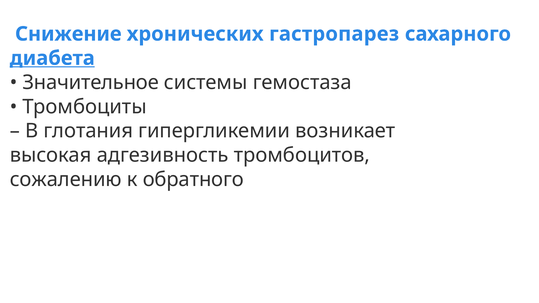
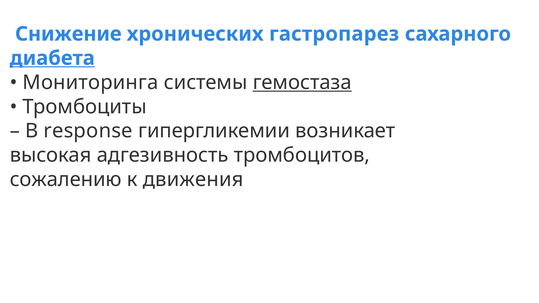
Значительное: Значительное -> Мониторинга
гемостаза underline: none -> present
глотания: глотания -> response
обратного: обратного -> движения
